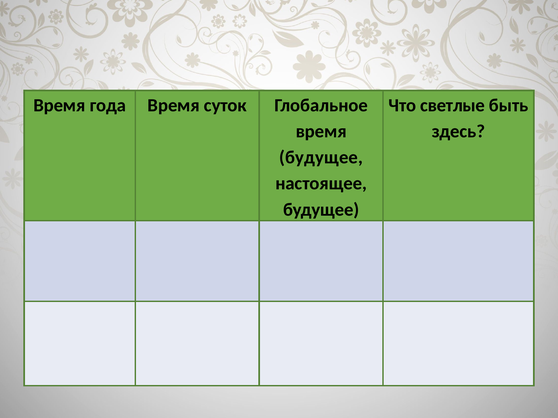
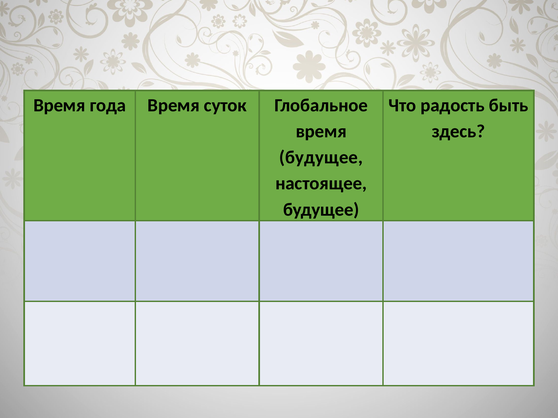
светлые: светлые -> радость
